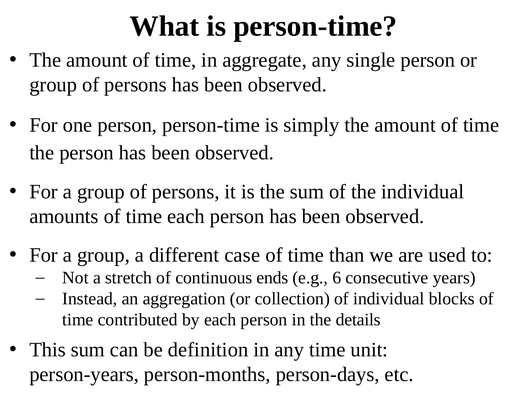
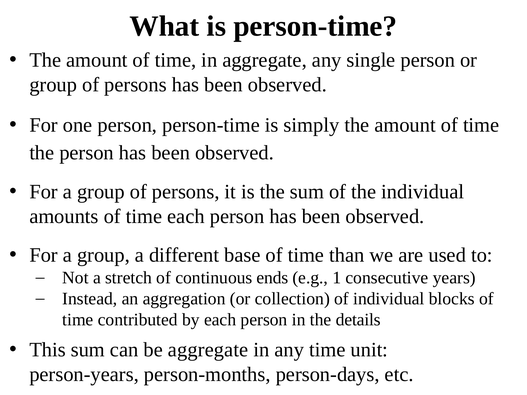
case: case -> base
6: 6 -> 1
be definition: definition -> aggregate
